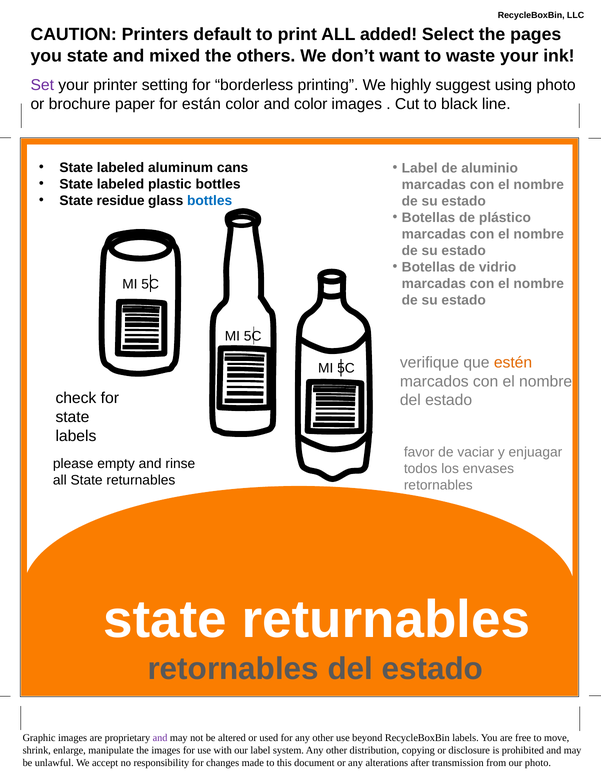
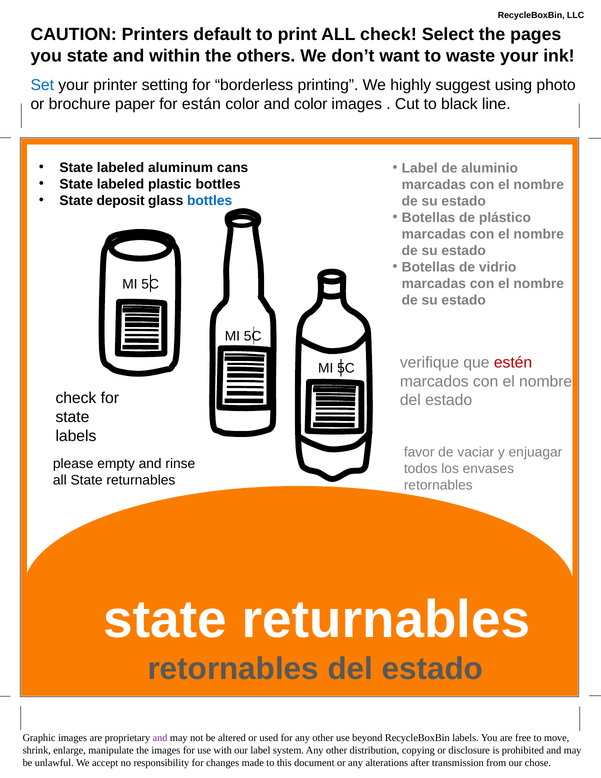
ALL added: added -> check
mixed: mixed -> within
Set colour: purple -> blue
residue: residue -> deposit
estén colour: orange -> red
our photo: photo -> chose
